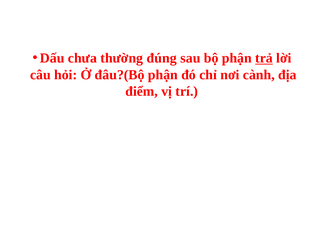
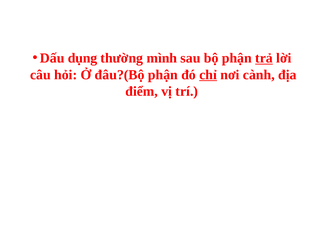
chưa: chưa -> dụng
đúng: đúng -> mình
chỉ underline: none -> present
